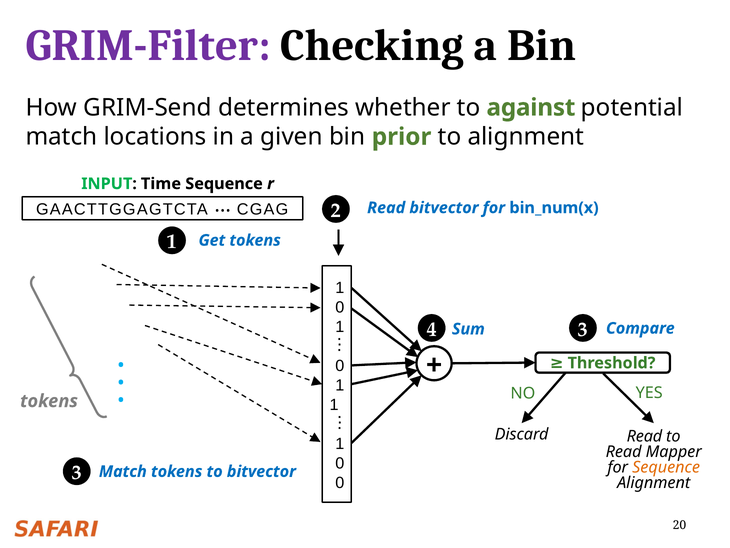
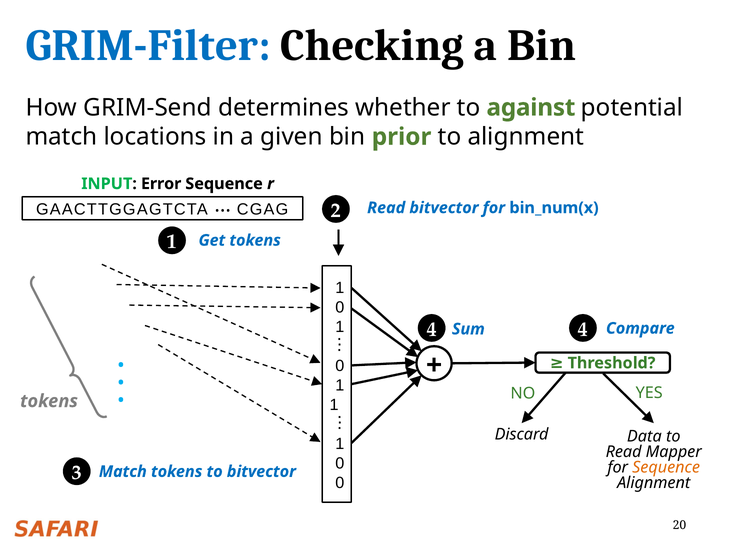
GRIM-Filter colour: purple -> blue
Time: Time -> Error
4 3: 3 -> 4
Read at (644, 436): Read -> Data
